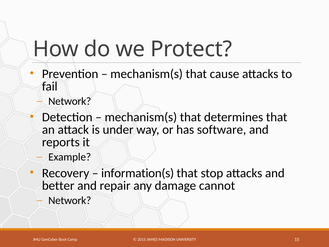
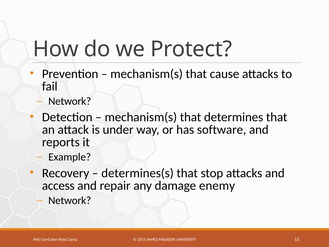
information(s: information(s -> determines(s
better: better -> access
cannot: cannot -> enemy
